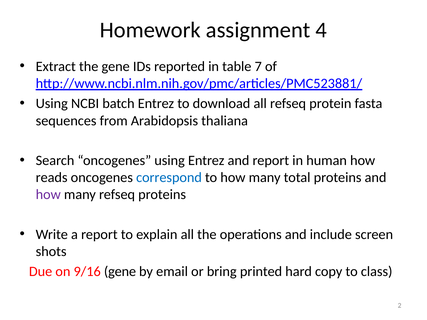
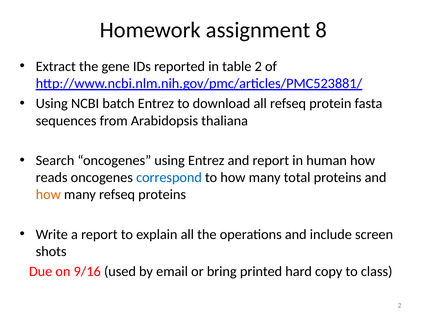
4: 4 -> 8
table 7: 7 -> 2
how at (48, 195) colour: purple -> orange
9/16 gene: gene -> used
